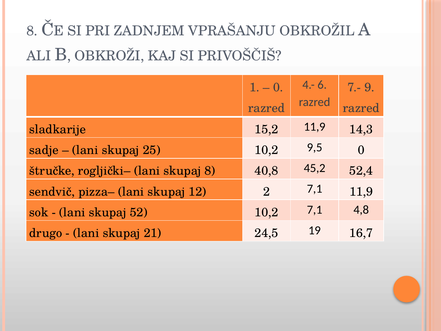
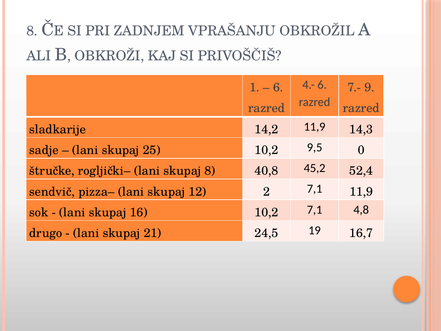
0 at (278, 87): 0 -> 6
15,2: 15,2 -> 14,2
52: 52 -> 16
